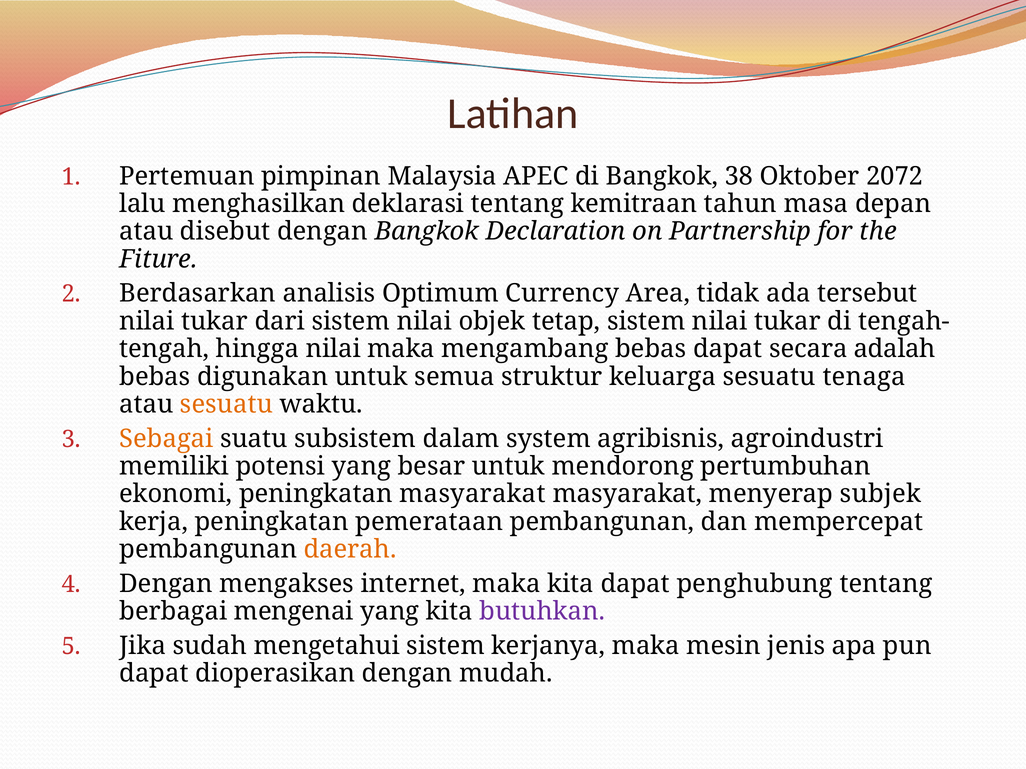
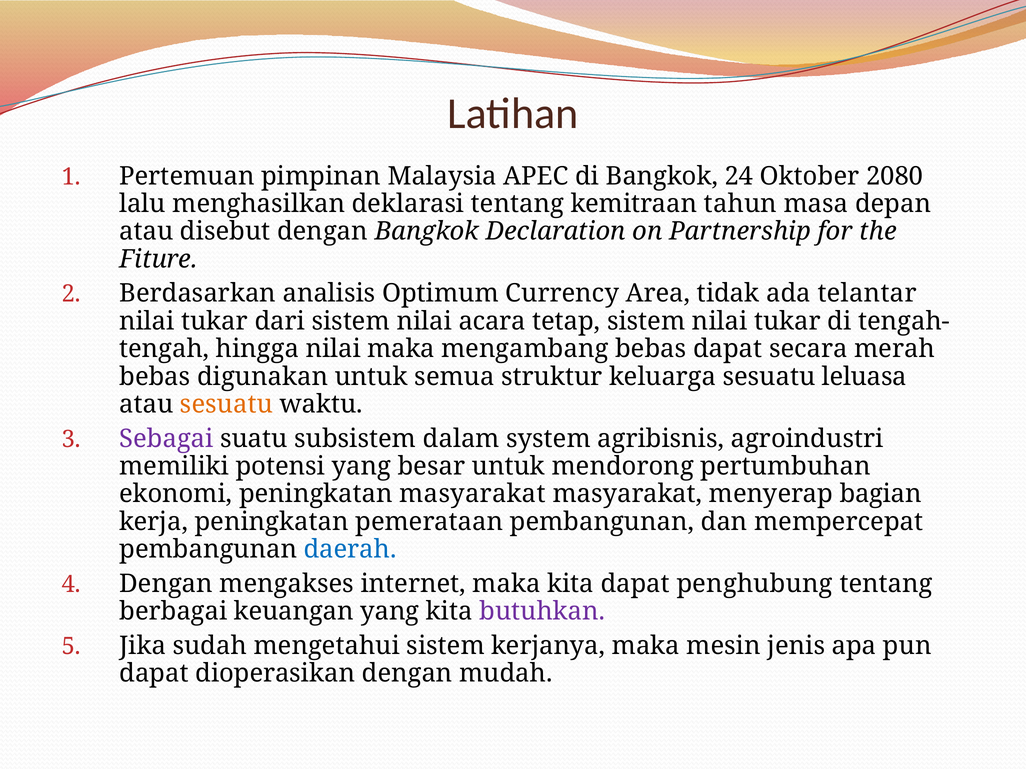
38: 38 -> 24
2072: 2072 -> 2080
tersebut: tersebut -> telantar
objek: objek -> acara
adalah: adalah -> merah
tenaga: tenaga -> leluasa
Sebagai colour: orange -> purple
subjek: subjek -> bagian
daerah colour: orange -> blue
mengenai: mengenai -> keuangan
